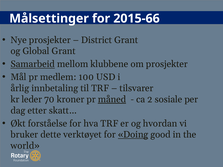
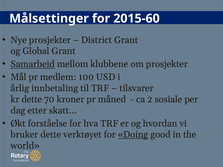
2015-66: 2015-66 -> 2015-60
kr leder: leder -> dette
måned underline: present -> none
